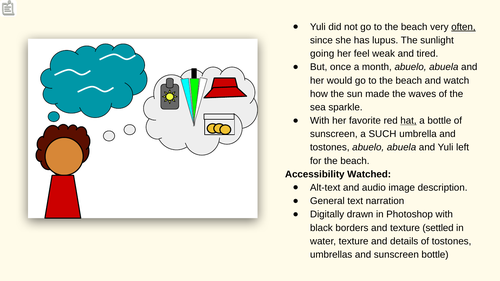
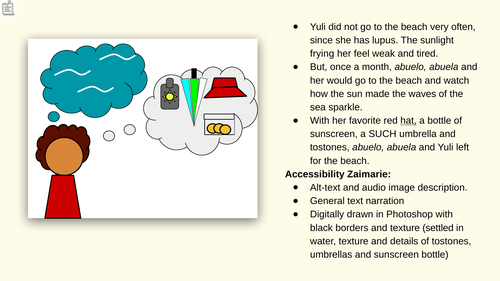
often underline: present -> none
going: going -> frying
Watched: Watched -> Zaimarie
